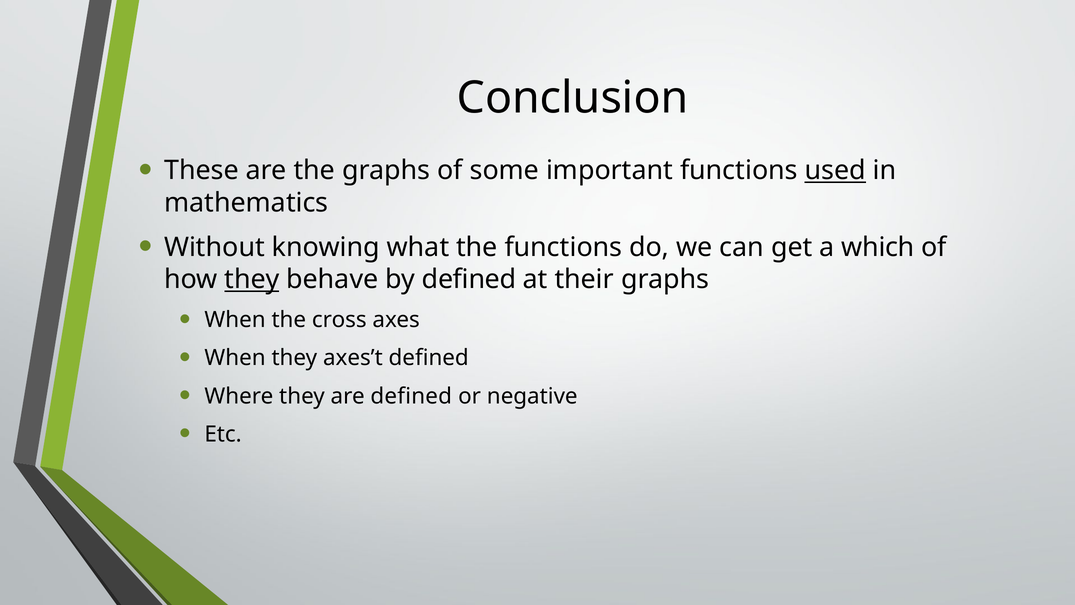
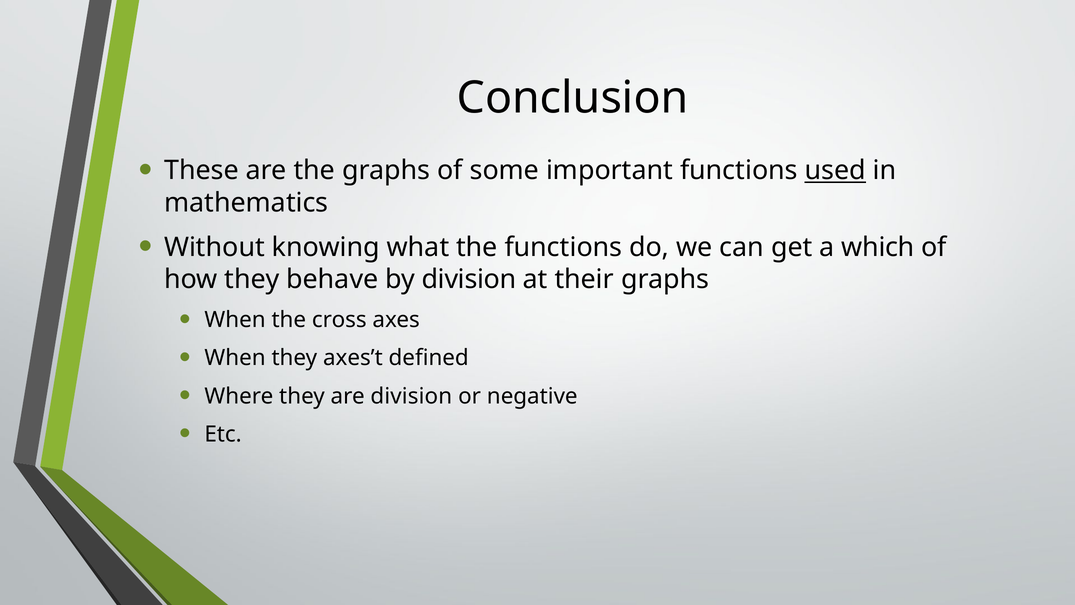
they at (252, 279) underline: present -> none
by defined: defined -> division
are defined: defined -> division
